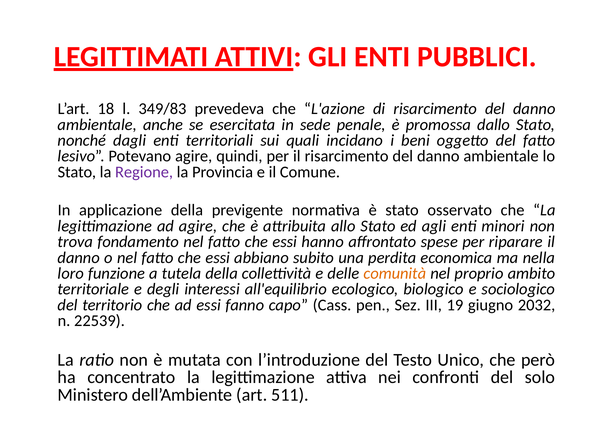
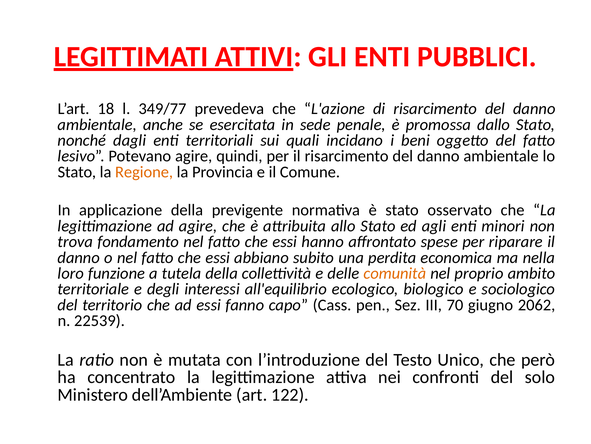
349/83: 349/83 -> 349/77
Regione colour: purple -> orange
19: 19 -> 70
2032: 2032 -> 2062
511: 511 -> 122
